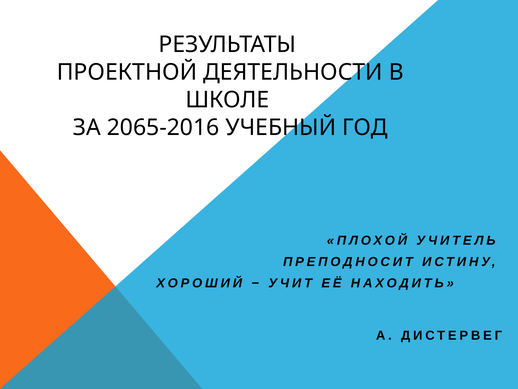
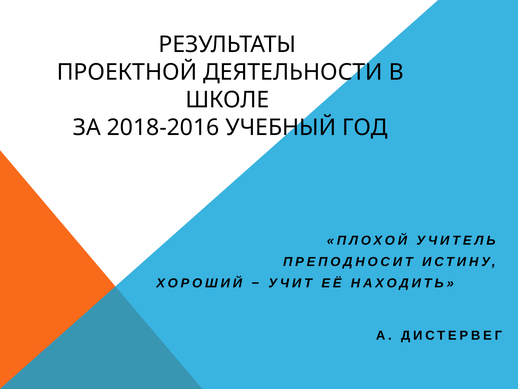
2065-2016: 2065-2016 -> 2018-2016
